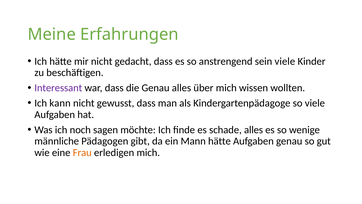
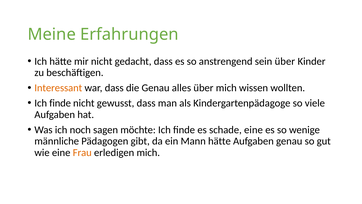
sein viele: viele -> über
Interessant colour: purple -> orange
kann at (60, 103): kann -> finde
schade alles: alles -> eine
